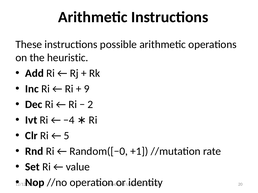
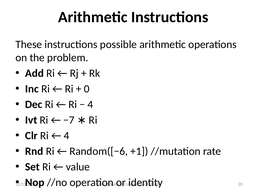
heuristic: heuristic -> problem
9: 9 -> 0
2 at (90, 105): 2 -> 4
−4: −4 -> −7
5 at (67, 136): 5 -> 4
Random([−0: Random([−0 -> Random([−6
